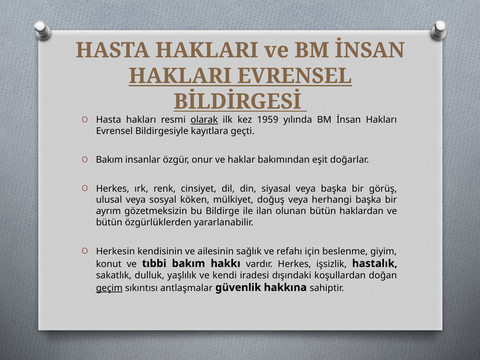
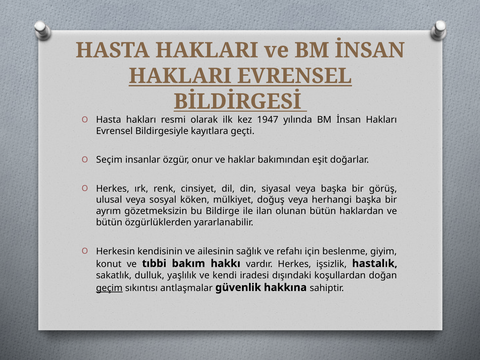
olarak underline: present -> none
1959: 1959 -> 1947
Bakım at (109, 160): Bakım -> Seçim
